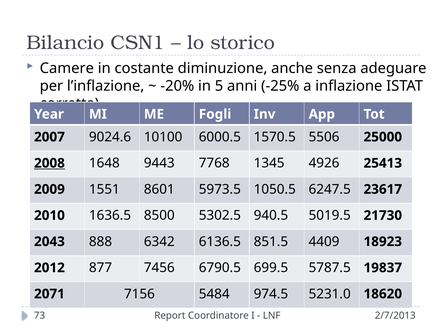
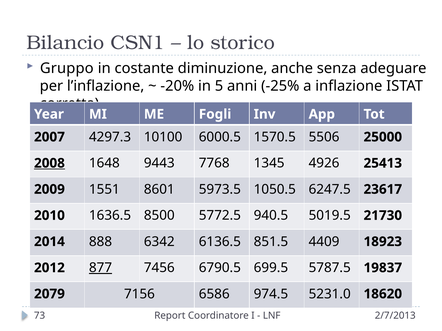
Camere: Camere -> Gruppo
9024.6: 9024.6 -> 4297.3
5302.5: 5302.5 -> 5772.5
2043: 2043 -> 2014
877 underline: none -> present
2071: 2071 -> 2079
5484: 5484 -> 6586
